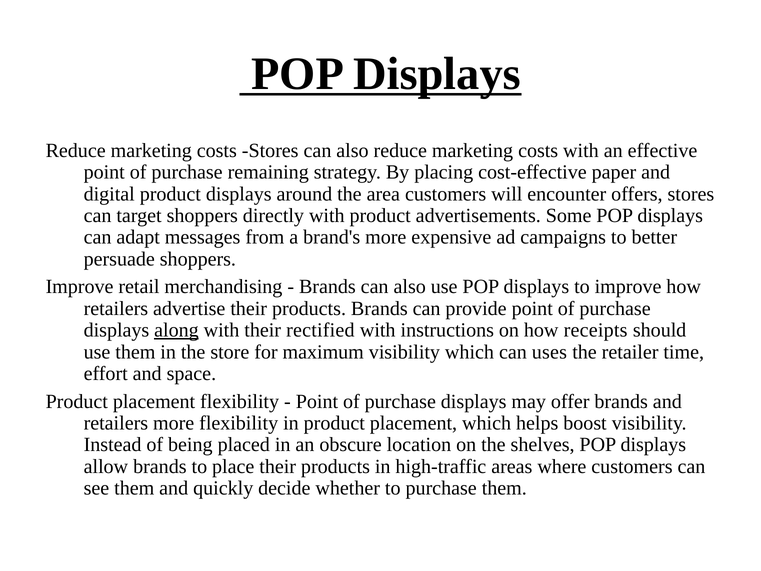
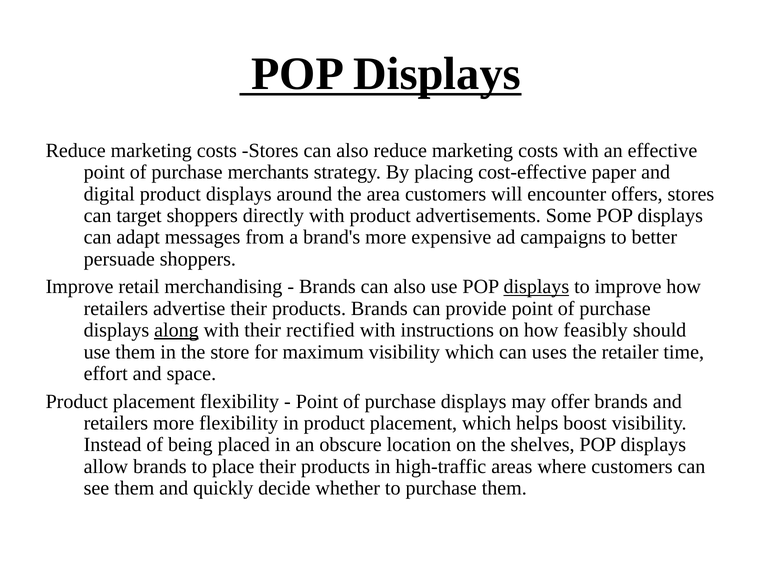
remaining: remaining -> merchants
displays at (536, 287) underline: none -> present
receipts: receipts -> feasibly
